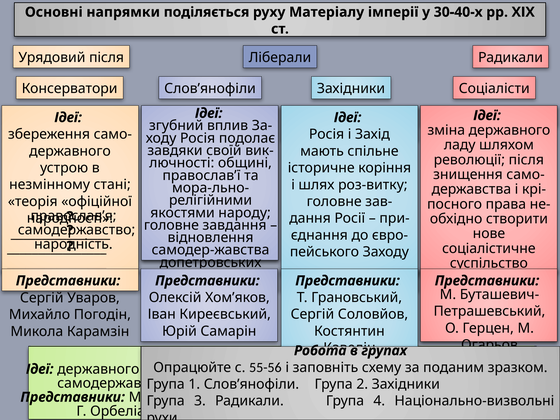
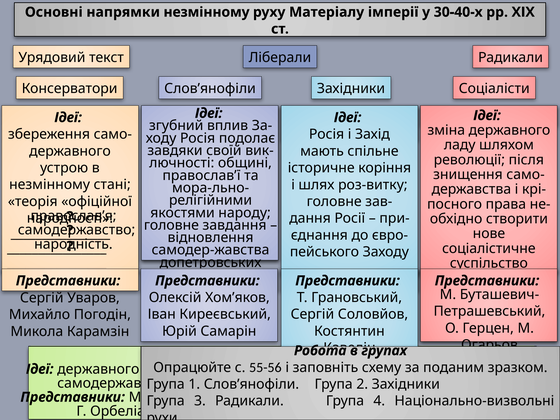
поділяється at (206, 12): поділяється -> незмінному
Урядовий після: після -> текст
